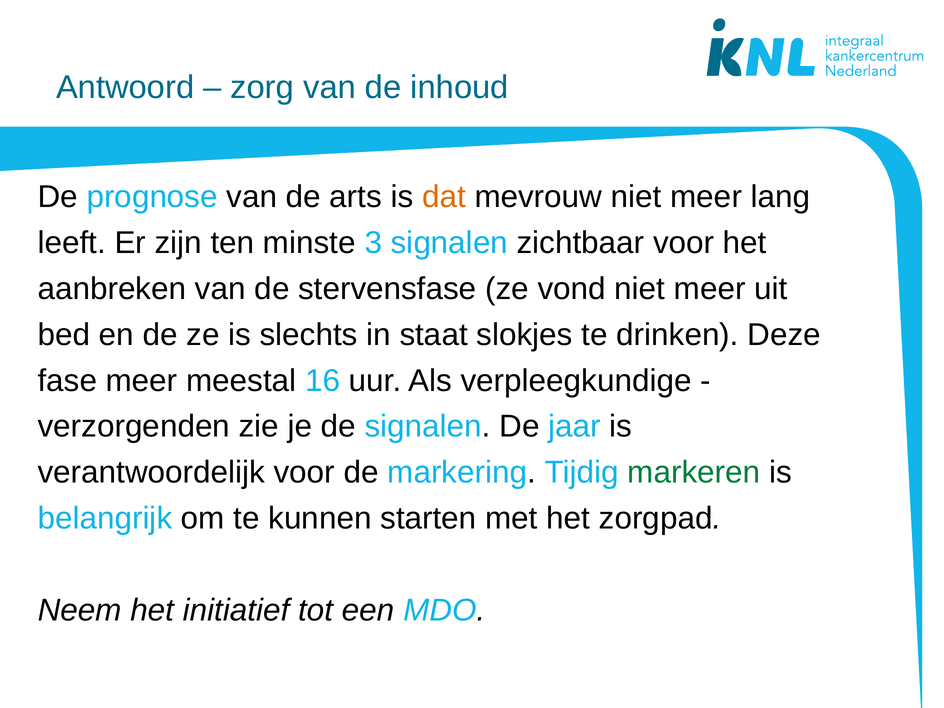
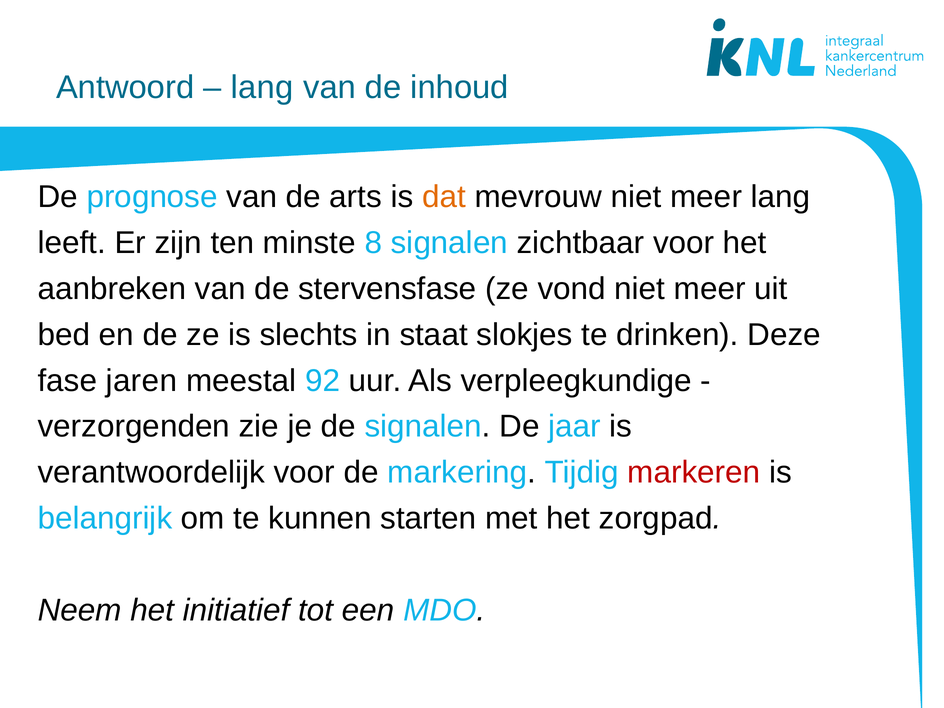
zorg at (262, 88): zorg -> lang
3: 3 -> 8
fase meer: meer -> jaren
16: 16 -> 92
markeren colour: green -> red
